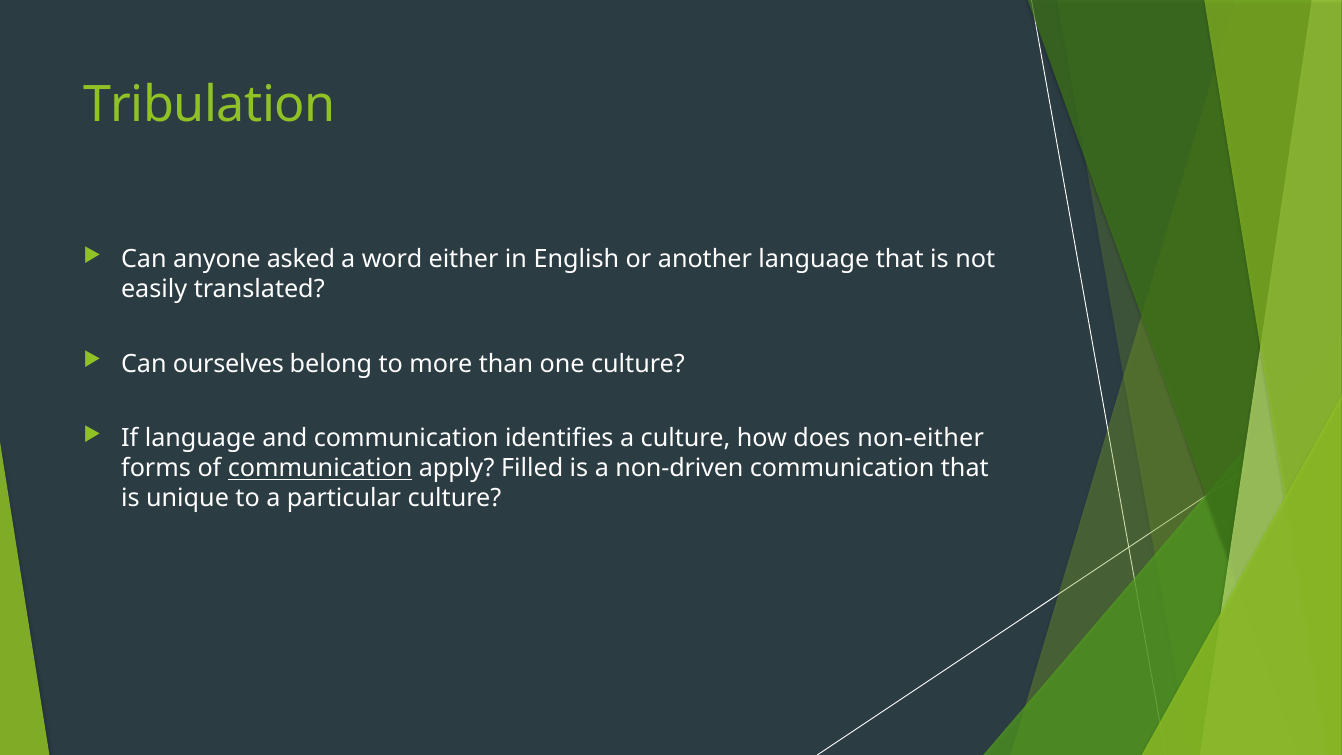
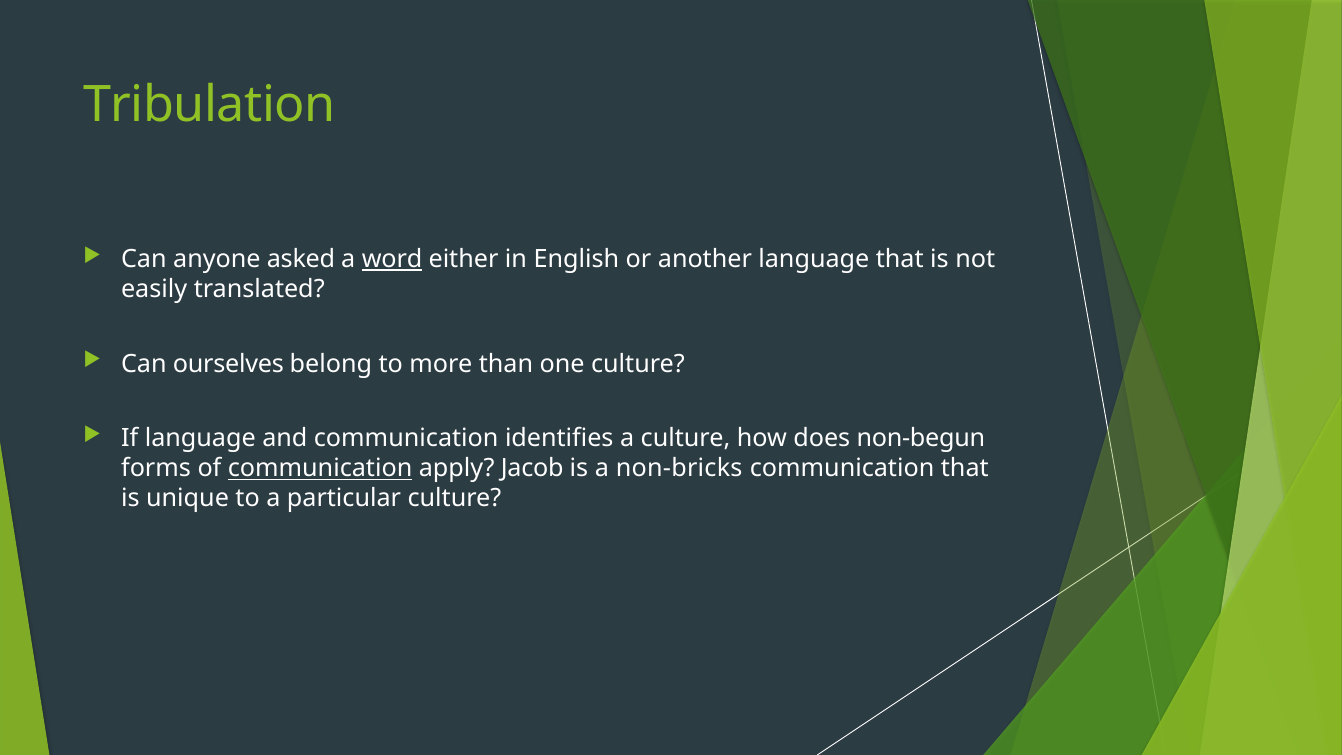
word underline: none -> present
non-either: non-either -> non-begun
Filled: Filled -> Jacob
non-driven: non-driven -> non-bricks
